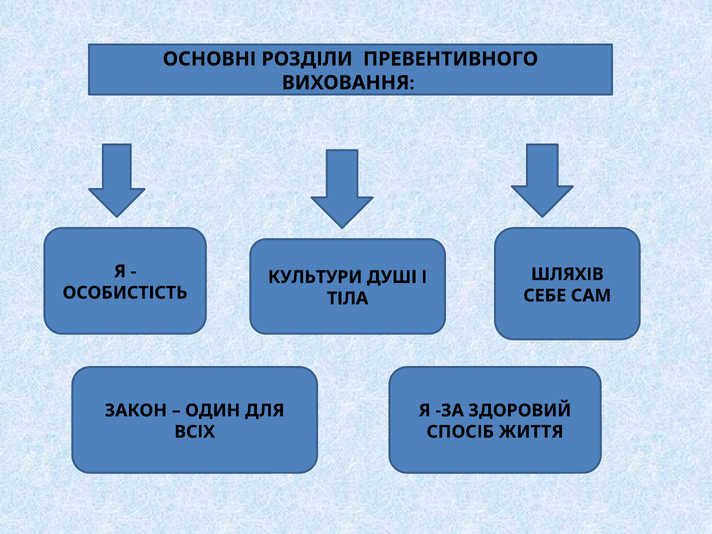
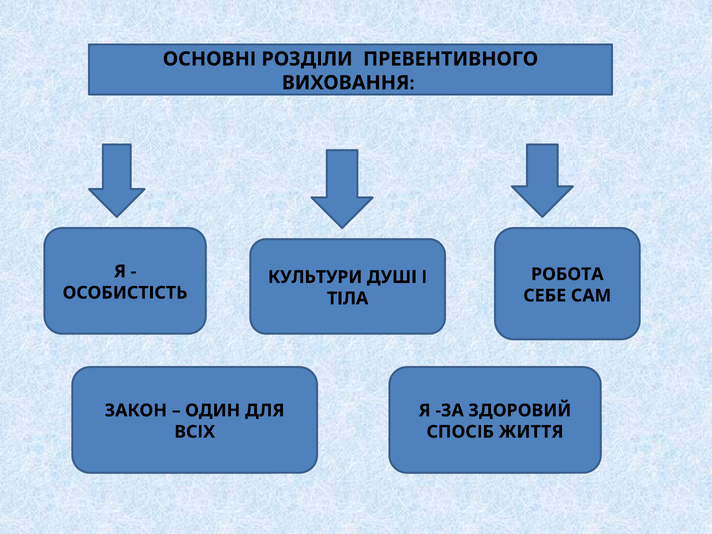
ШЛЯХІВ: ШЛЯХІВ -> РОБОТА
